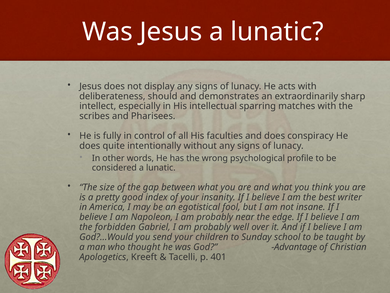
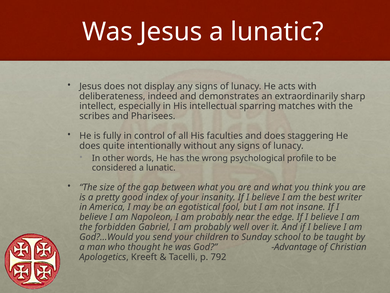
should: should -> indeed
conspiracy: conspiracy -> staggering
401: 401 -> 792
